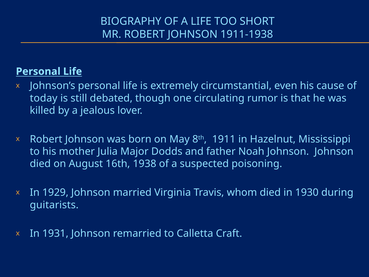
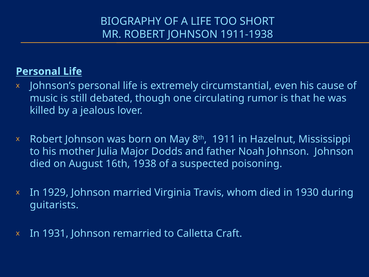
today: today -> music
